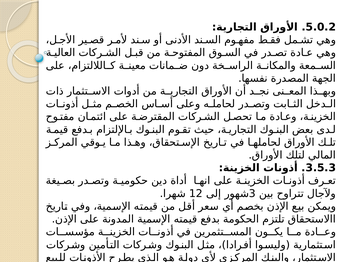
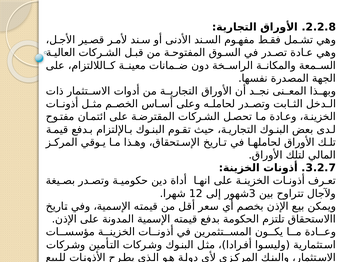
5.0.2: 5.0.2 -> 2.2.8
3.5.3: 3.5.3 -> 3.2.7
